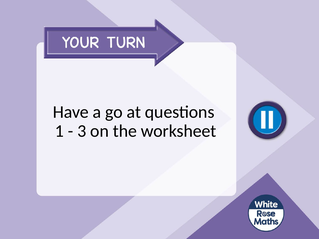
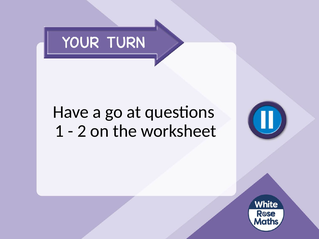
3: 3 -> 2
